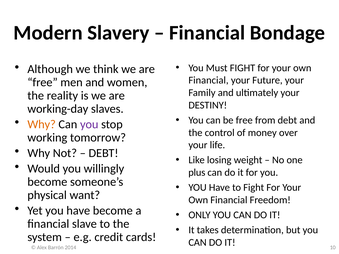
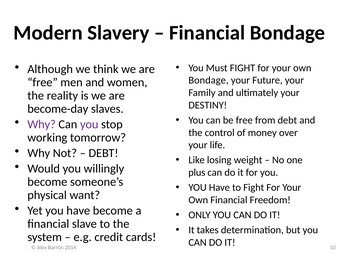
Financial at (208, 80): Financial -> Bondage
working-day: working-day -> become-day
Why at (42, 124) colour: orange -> purple
